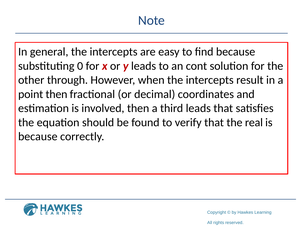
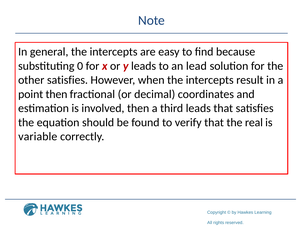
cont: cont -> lead
other through: through -> satisfies
because at (38, 137): because -> variable
